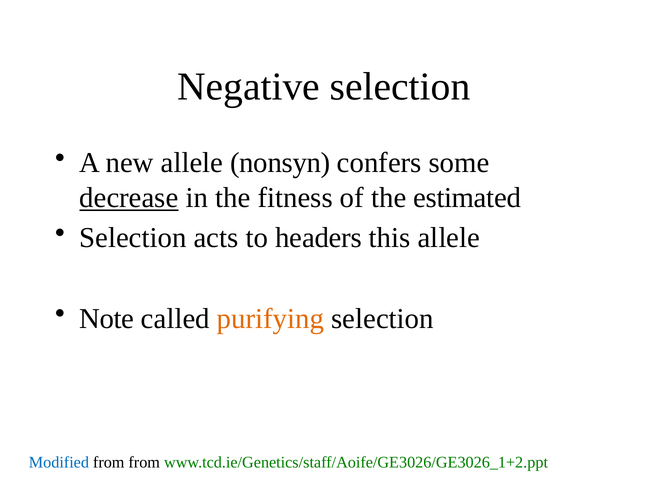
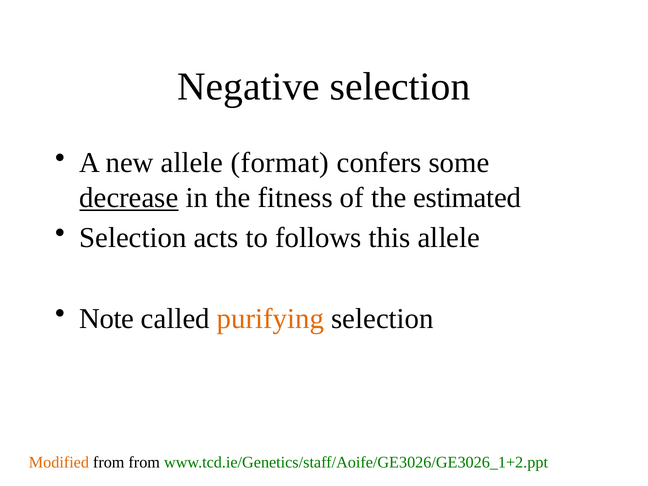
nonsyn: nonsyn -> format
headers: headers -> follows
Modified colour: blue -> orange
